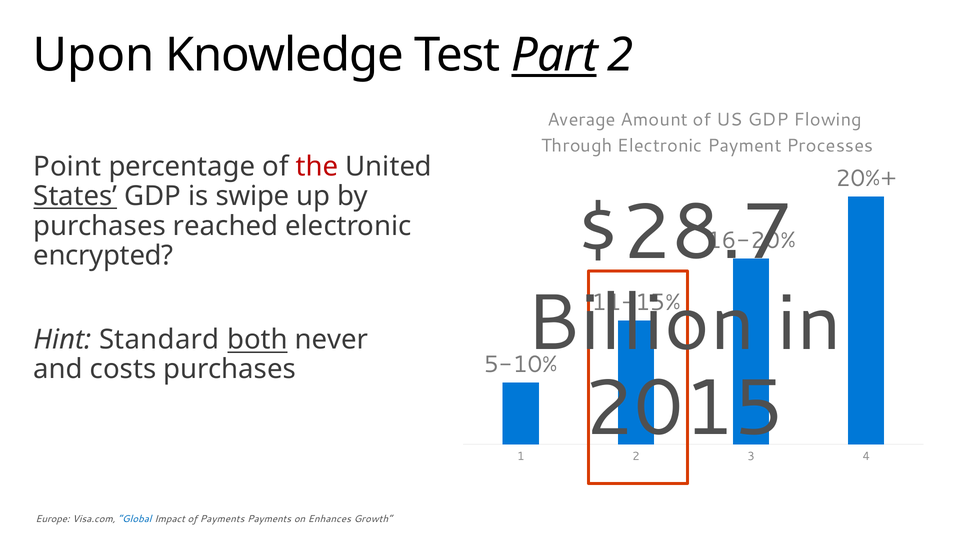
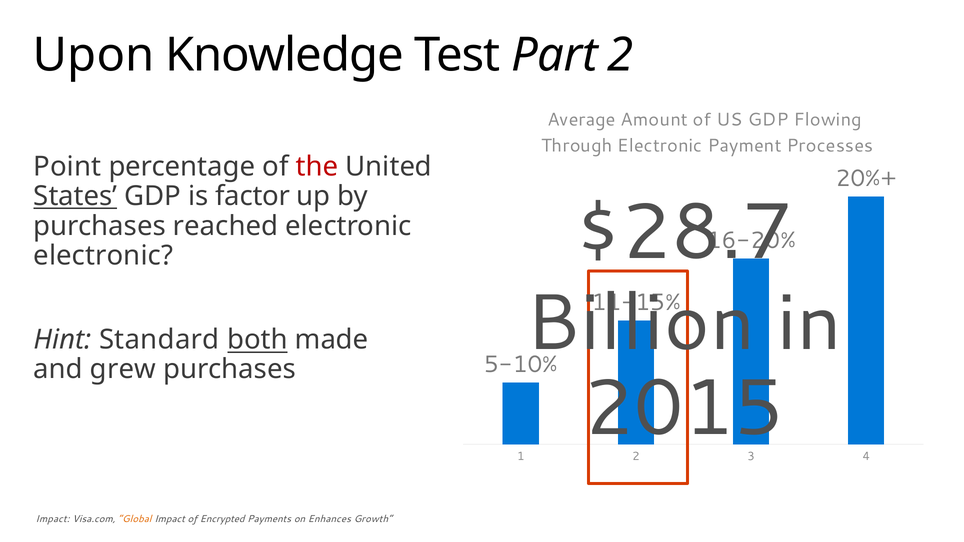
Part underline: present -> none
swipe: swipe -> factor
encrypted at (103, 256): encrypted -> electronic
never: never -> made
costs: costs -> grew
Europe at (53, 519): Europe -> Impact
Global colour: blue -> orange
of Payments: Payments -> Encrypted
